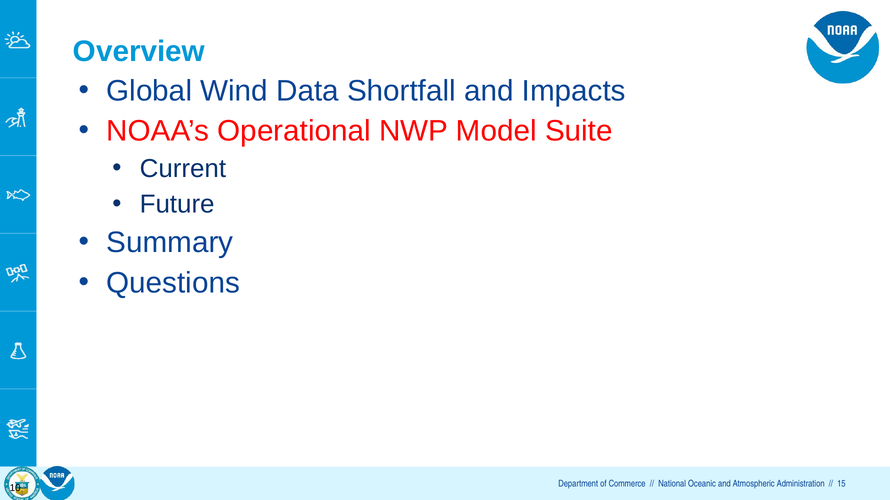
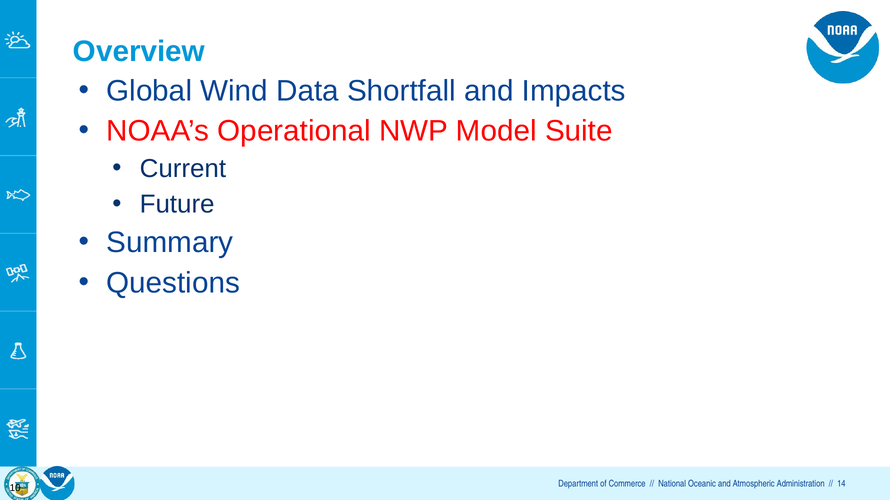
15: 15 -> 14
